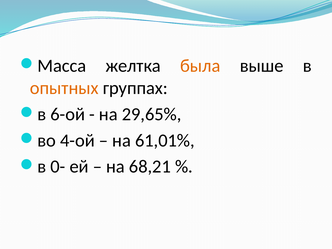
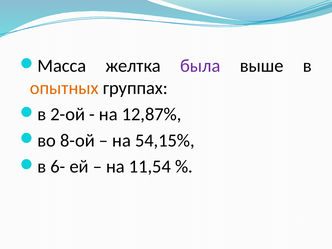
была colour: orange -> purple
6-ой: 6-ой -> 2-ой
29,65%: 29,65% -> 12,87%
4-ой: 4-ой -> 8-ой
61,01%: 61,01% -> 54,15%
0-: 0- -> 6-
68,21: 68,21 -> 11,54
